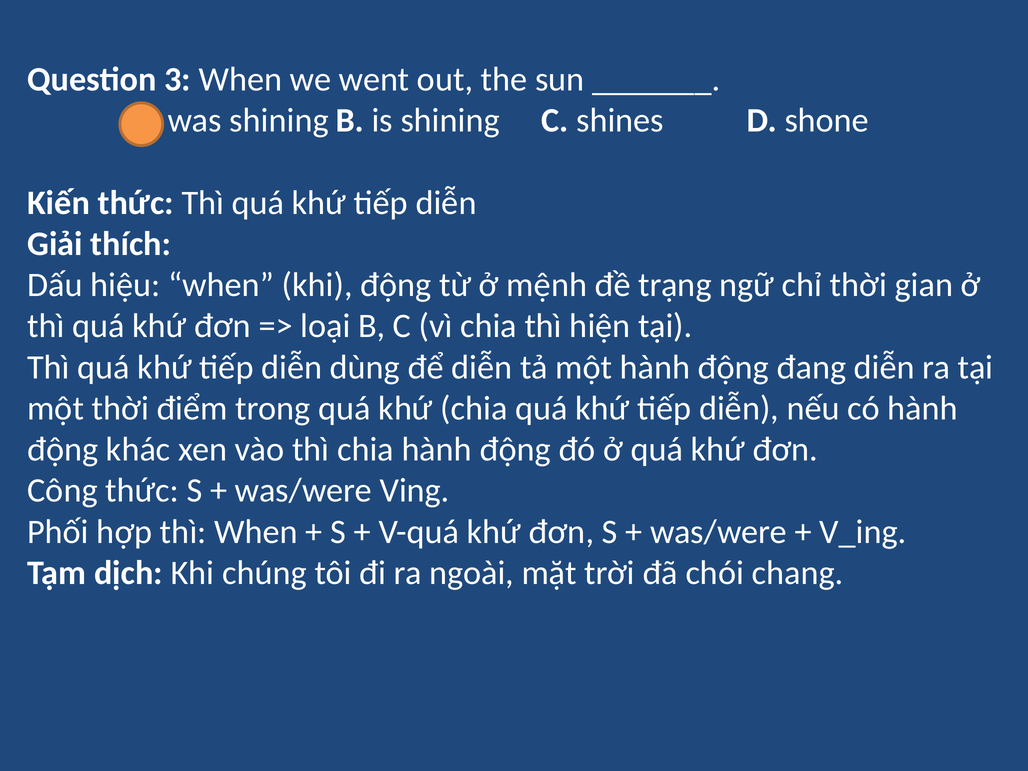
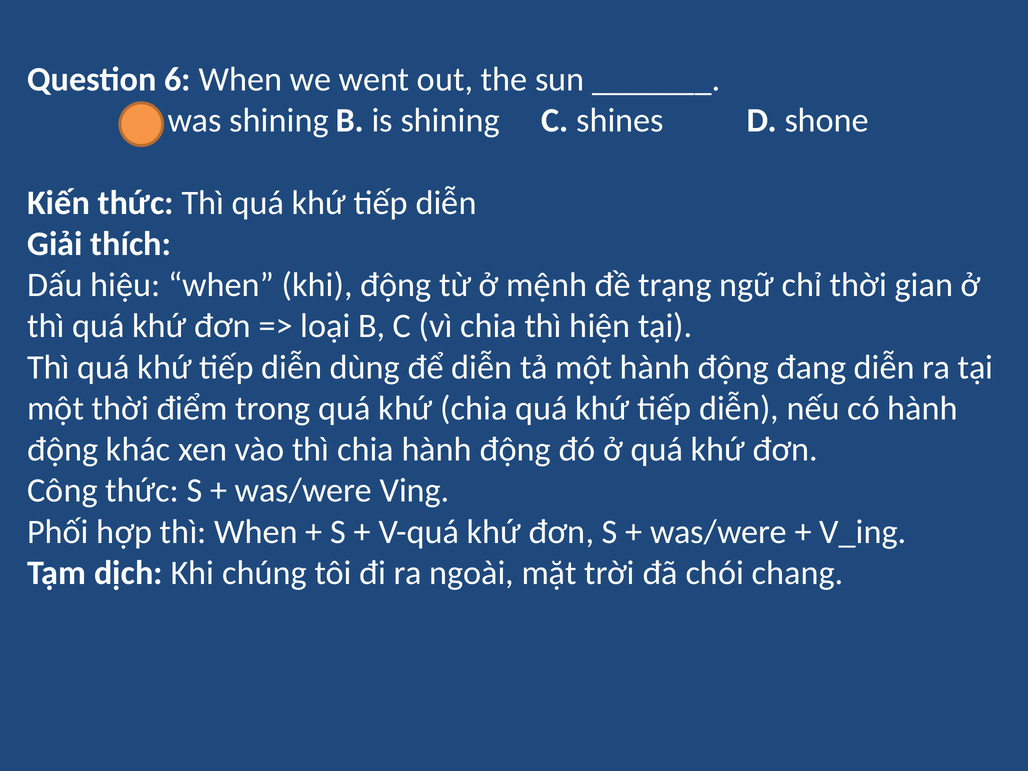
3: 3 -> 6
